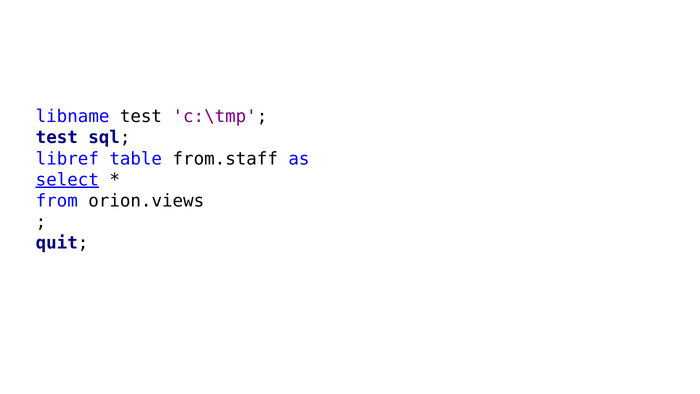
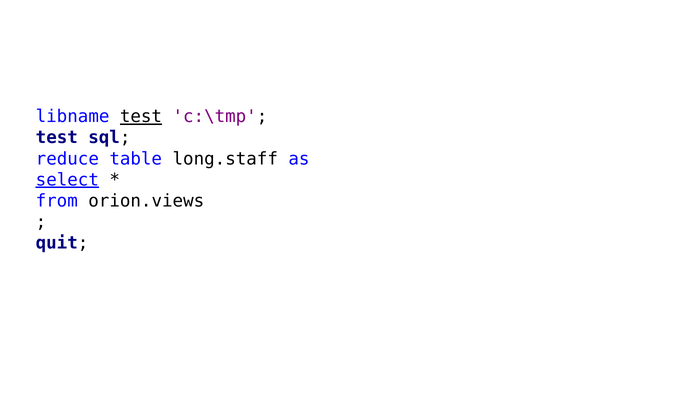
test at (141, 117) underline: none -> present
libref: libref -> reduce
from.staff: from.staff -> long.staff
